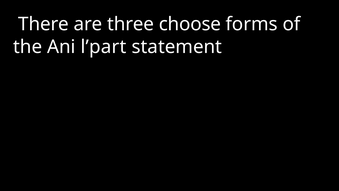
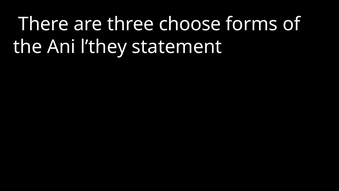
l’part: l’part -> l’they
